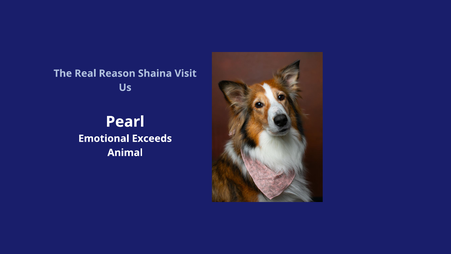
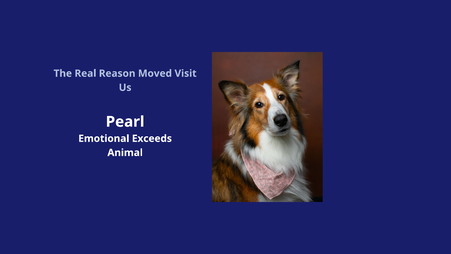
Shaina: Shaina -> Moved
